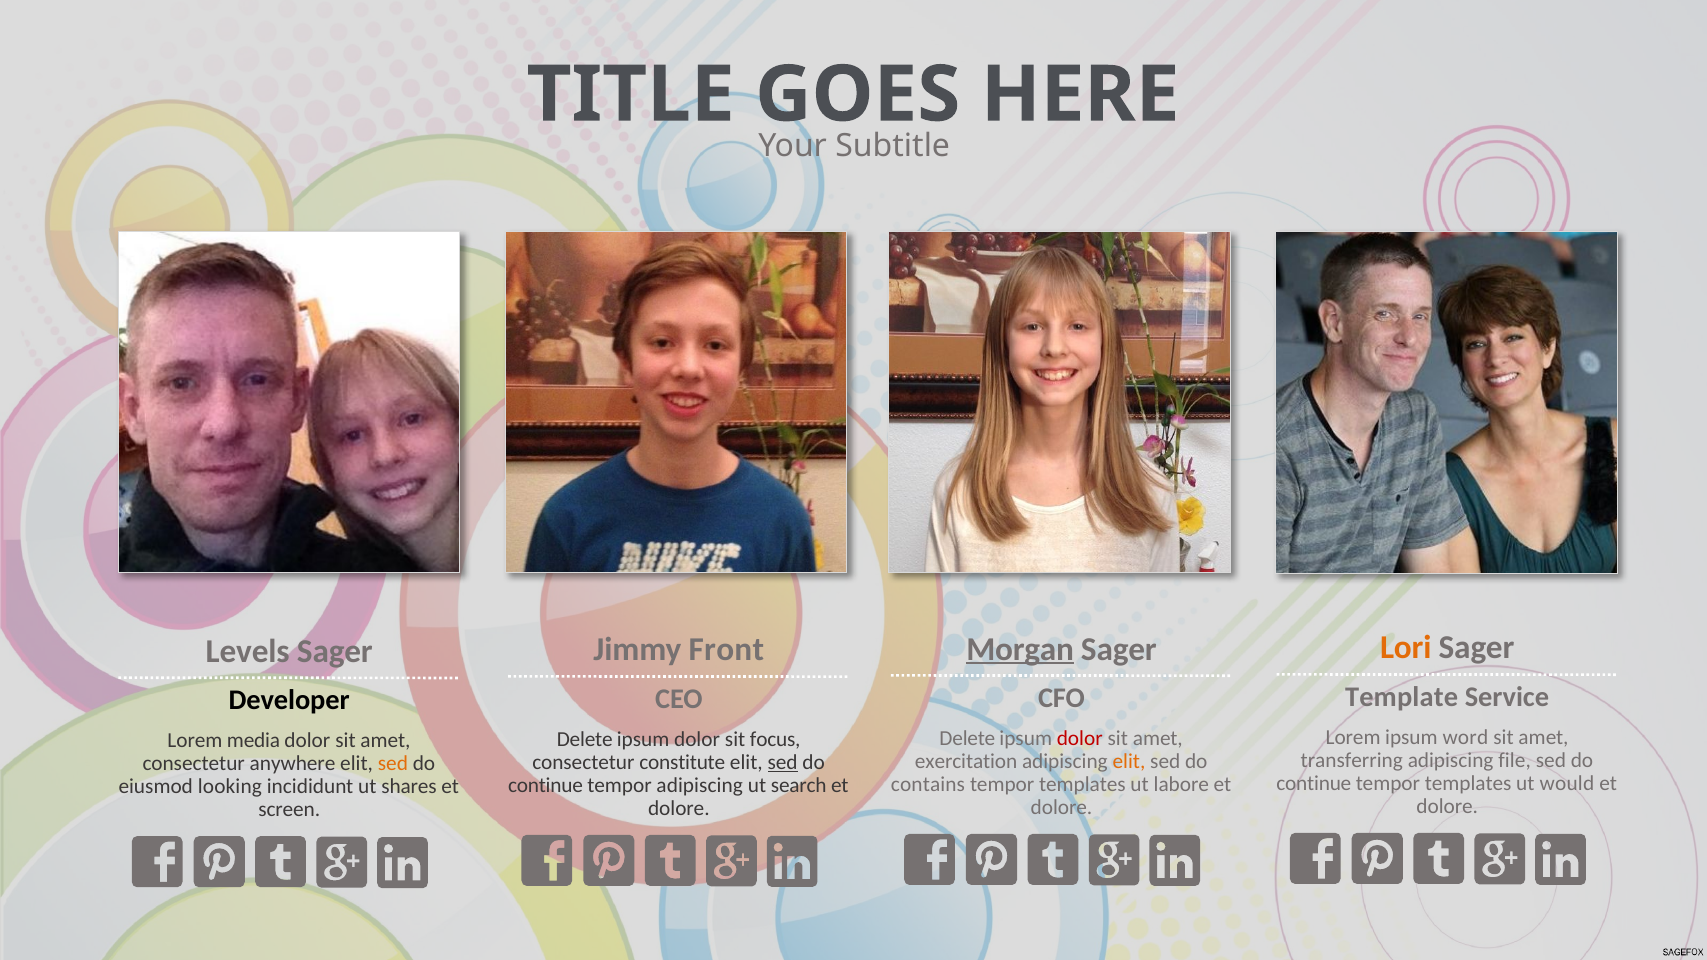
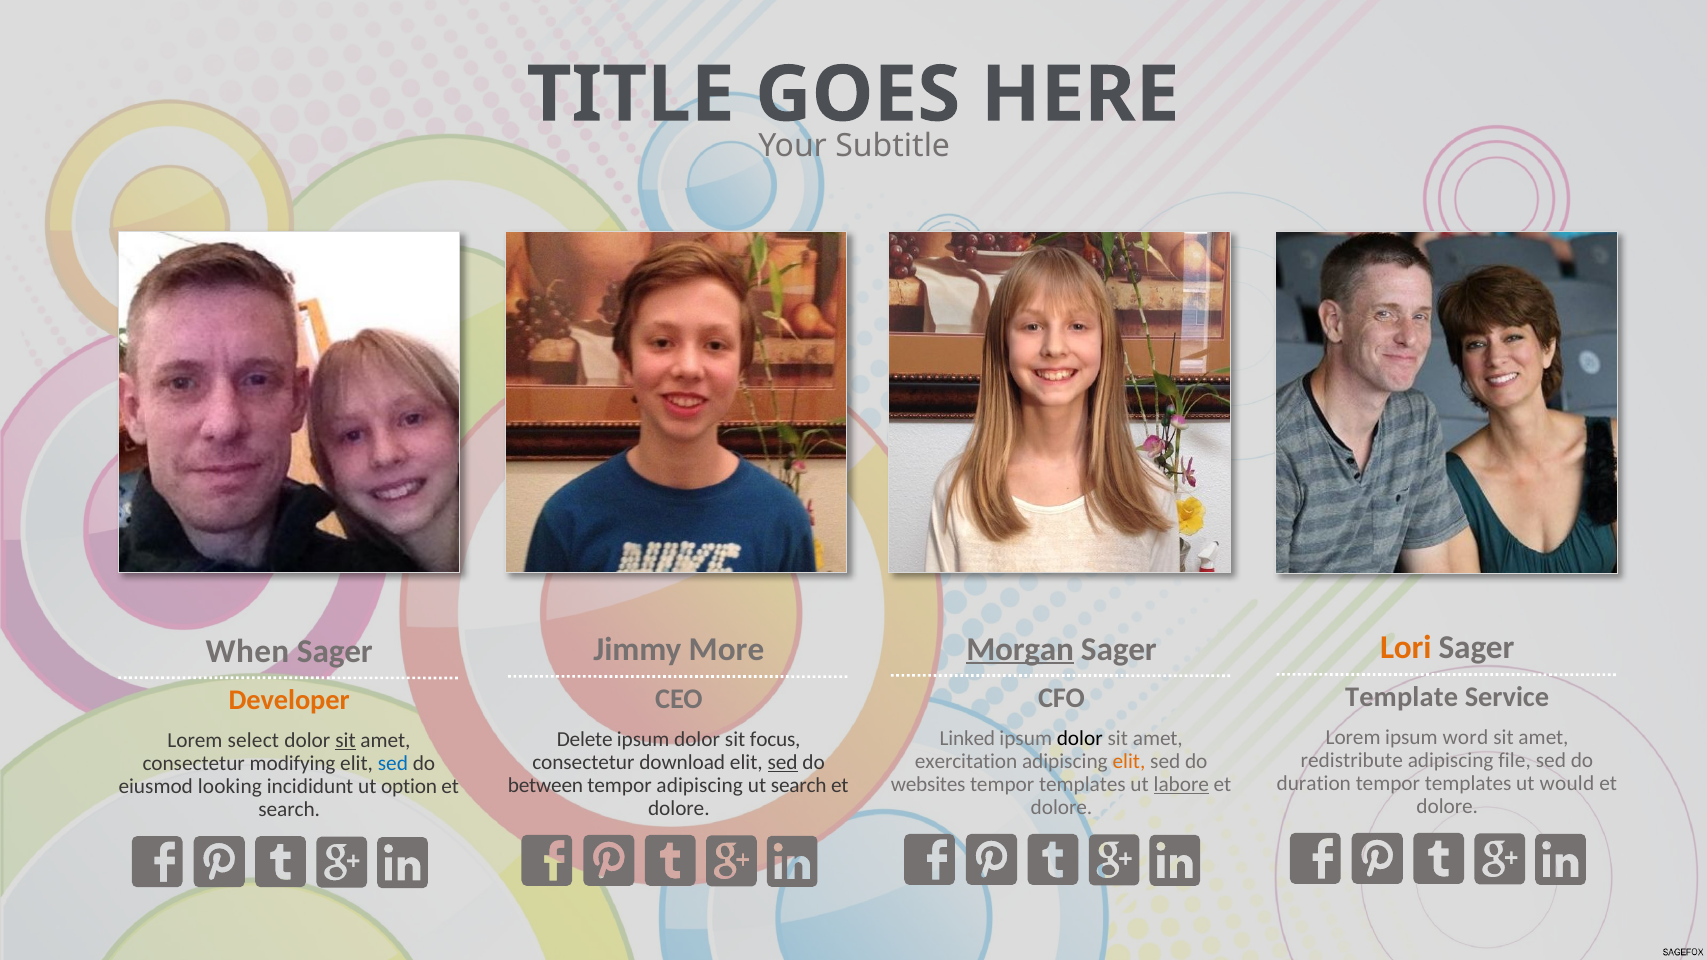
Front: Front -> More
Levels: Levels -> When
Developer colour: black -> orange
Delete at (967, 738): Delete -> Linked
dolor at (1080, 738) colour: red -> black
media: media -> select
sit at (345, 741) underline: none -> present
transferring: transferring -> redistribute
constitute: constitute -> download
anywhere: anywhere -> modifying
sed at (393, 764) colour: orange -> blue
continue at (1314, 783): continue -> duration
contains: contains -> websites
labore underline: none -> present
continue at (545, 785): continue -> between
shares: shares -> option
screen at (289, 810): screen -> search
